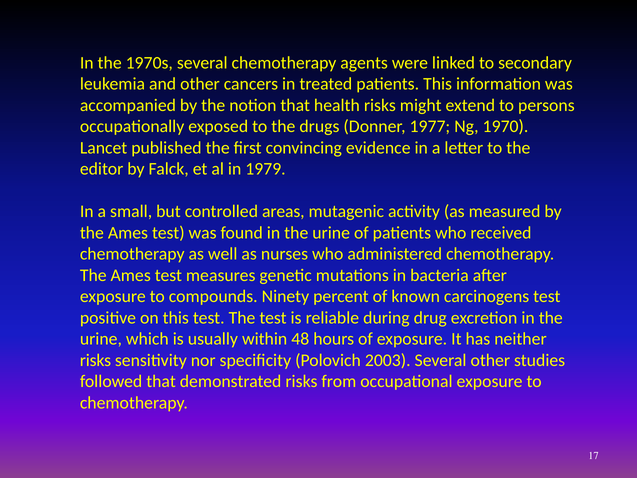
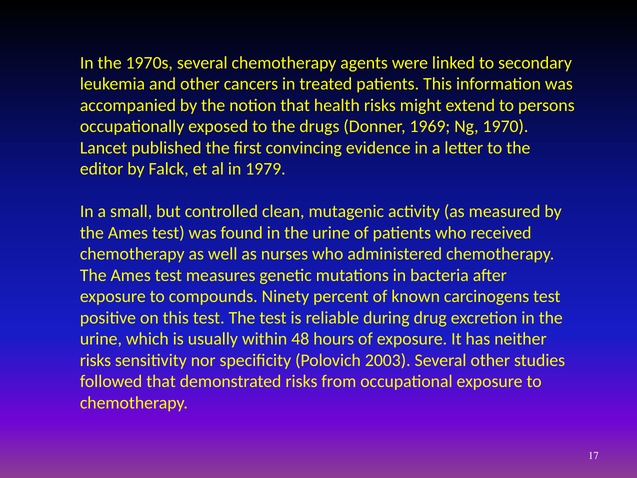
1977: 1977 -> 1969
areas: areas -> clean
